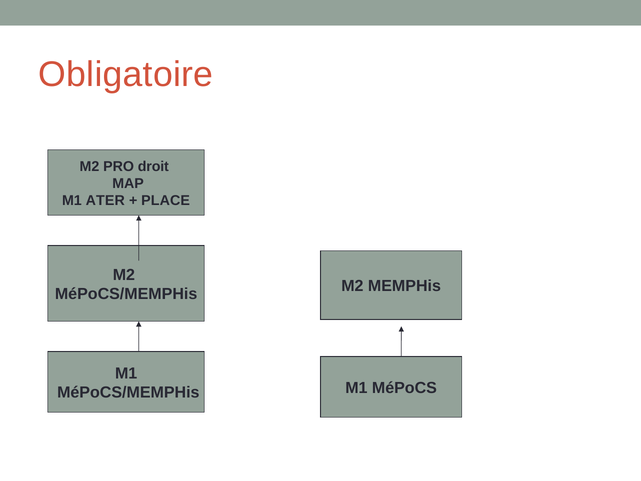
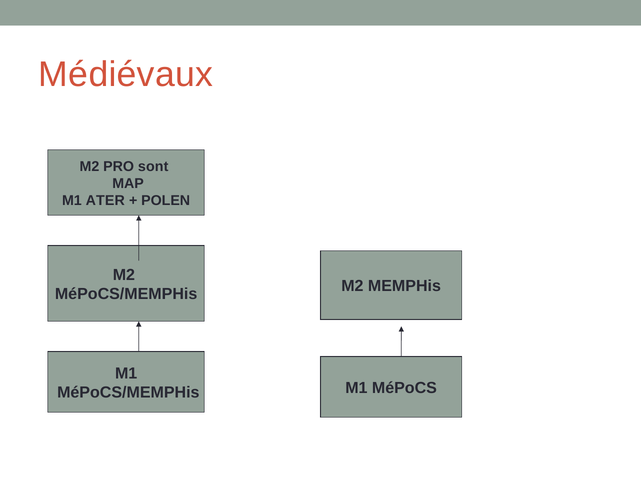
Obligatoire: Obligatoire -> Médiévaux
droit: droit -> sont
PLACE: PLACE -> POLEN
